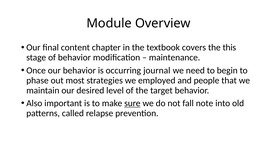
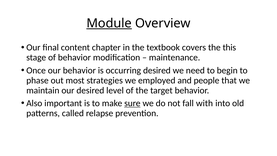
Module underline: none -> present
occurring journal: journal -> desired
note: note -> with
